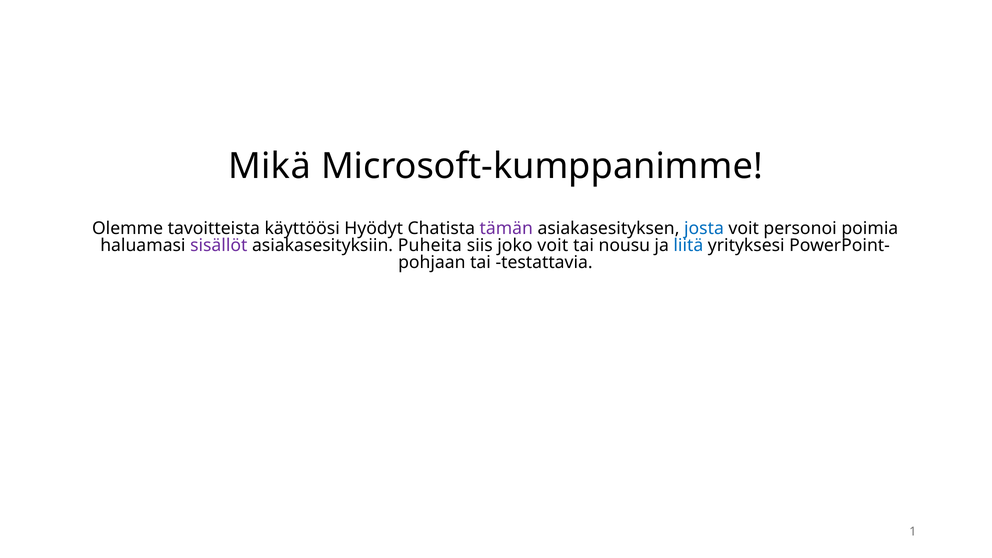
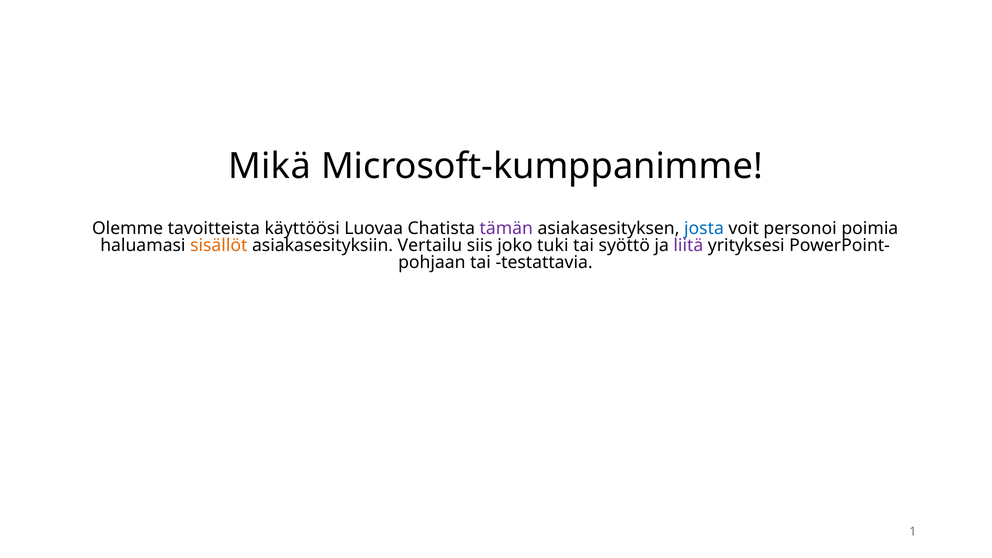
Hyödyt: Hyödyt -> Luovaa
sisällöt colour: purple -> orange
Puheita: Puheita -> Vertailu
joko voit: voit -> tuki
nousu: nousu -> syöttö
liitä colour: blue -> purple
